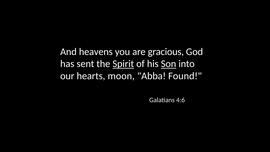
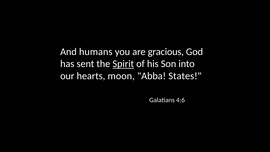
heavens: heavens -> humans
Son underline: present -> none
Found: Found -> States
